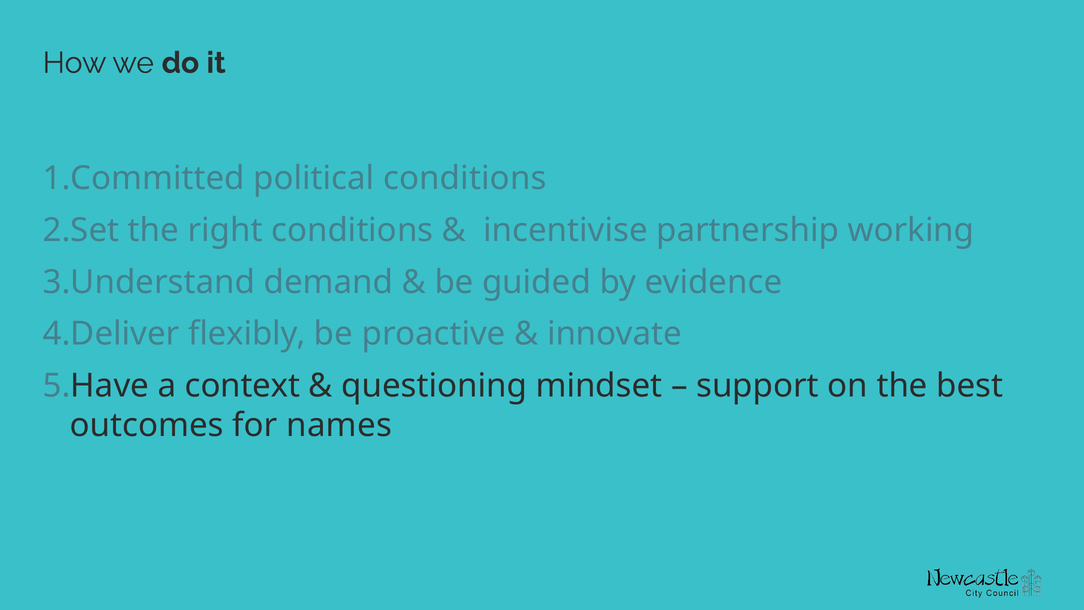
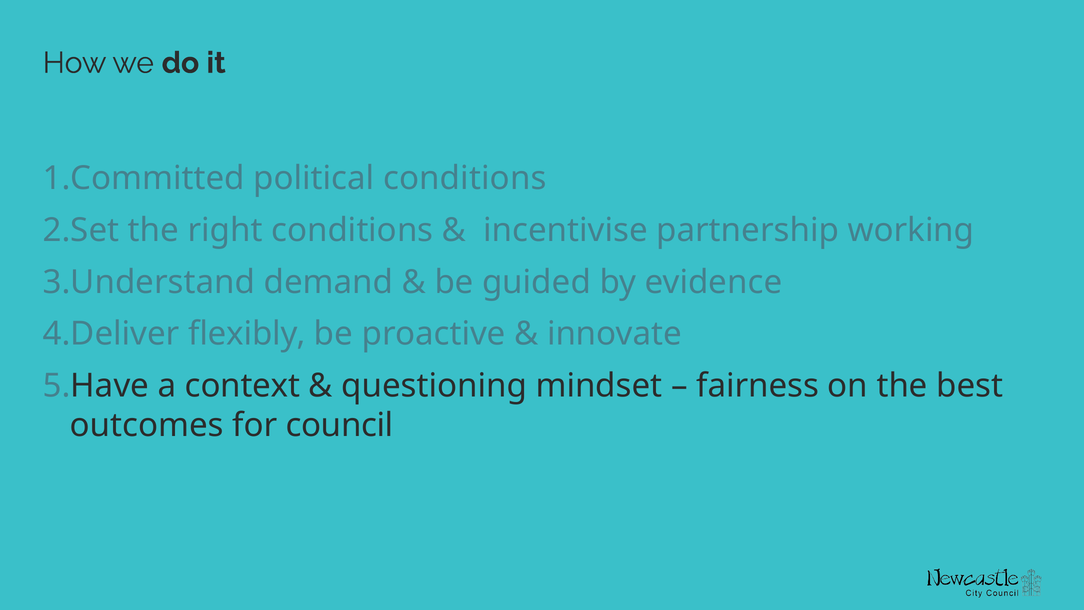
support: support -> fairness
names: names -> council
